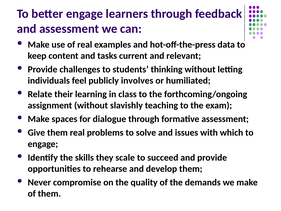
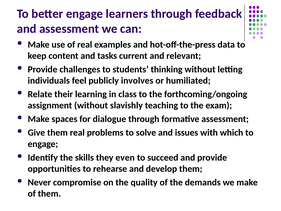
scale: scale -> even
